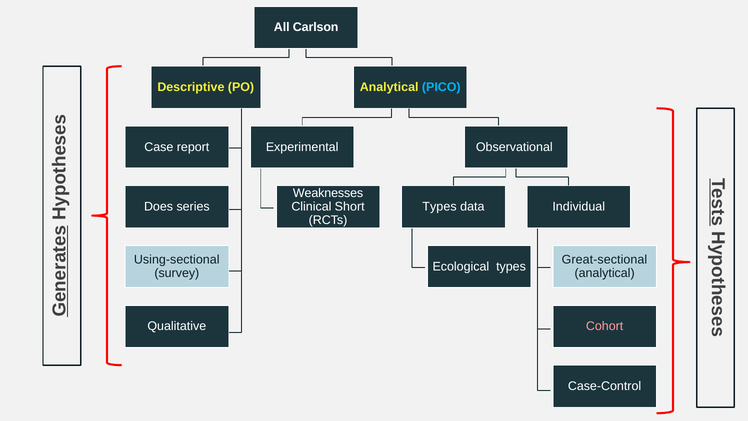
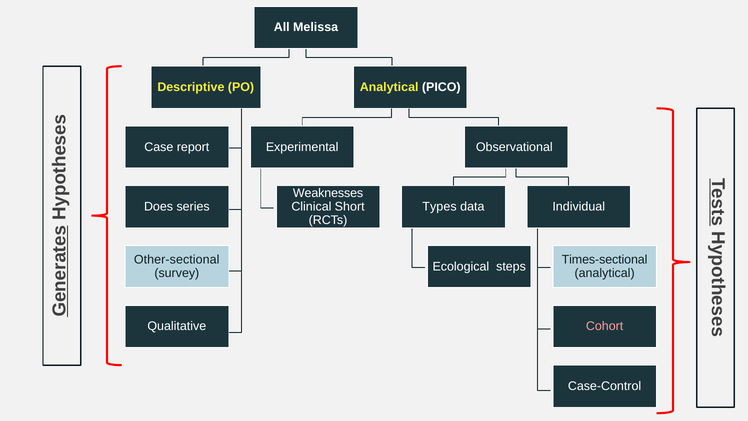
Carlson: Carlson -> Melissa
PICO colour: light blue -> white
Using-sectional: Using-sectional -> Other-sectional
Great-sectional: Great-sectional -> Times-sectional
Ecological types: types -> steps
